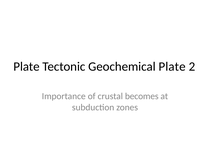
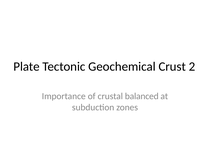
Geochemical Plate: Plate -> Crust
becomes: becomes -> balanced
